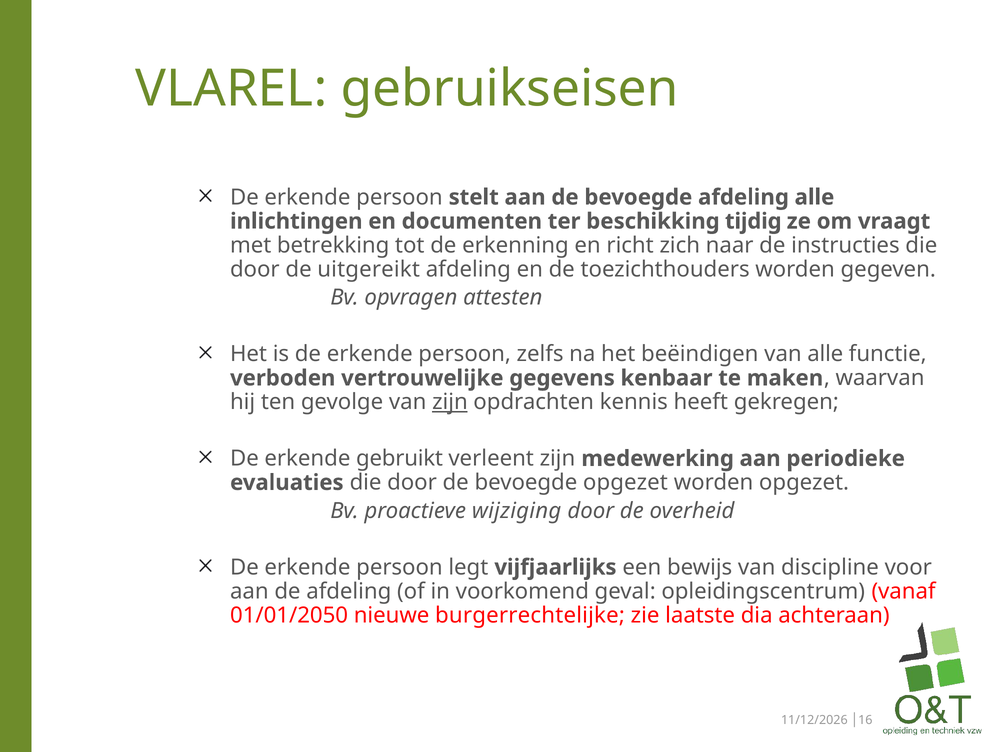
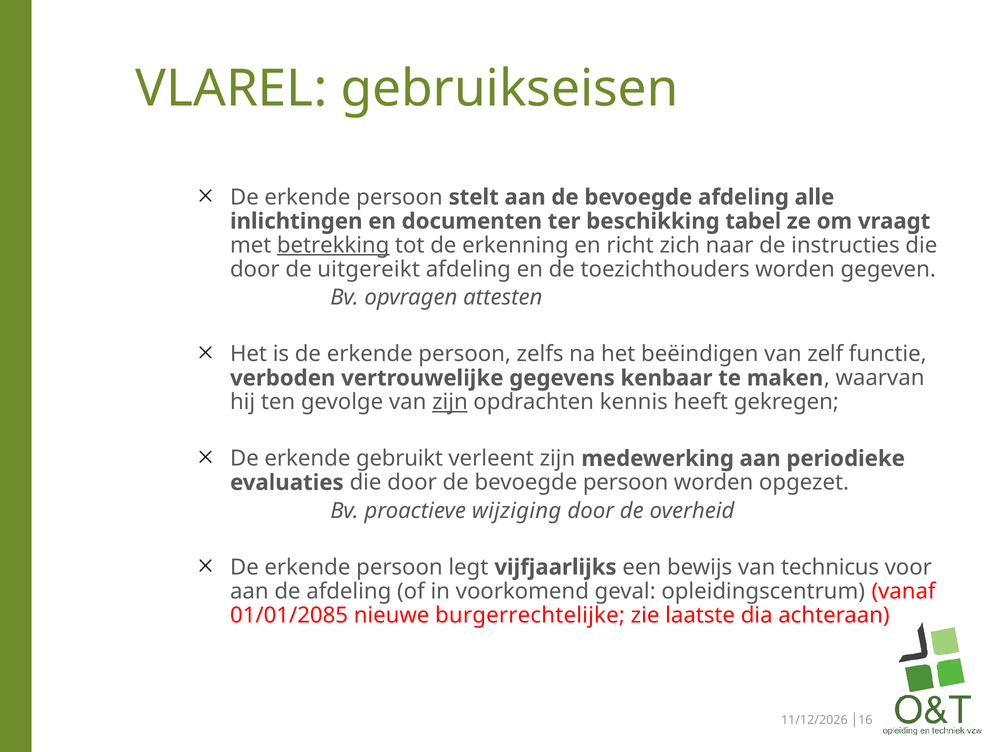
tijdig: tijdig -> tabel
betrekking underline: none -> present
van alle: alle -> zelf
bevoegde opgezet: opgezet -> persoon
discipline: discipline -> technicus
01/01/2050: 01/01/2050 -> 01/01/2085
